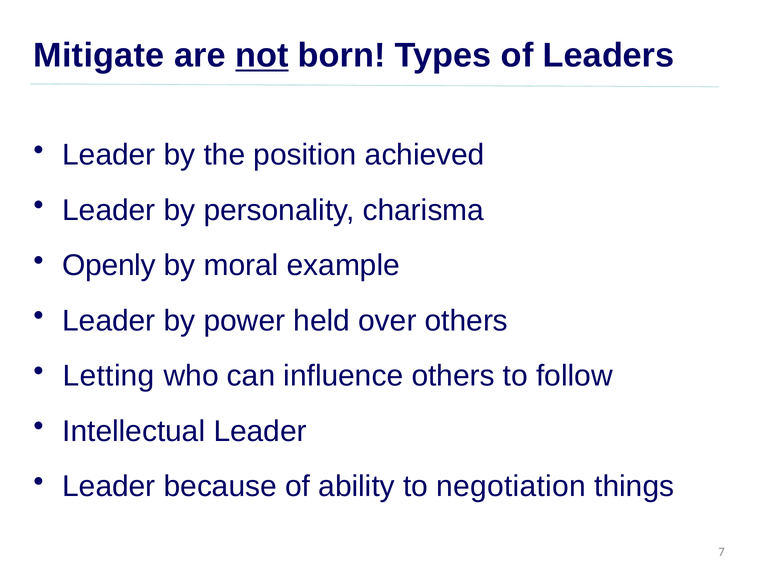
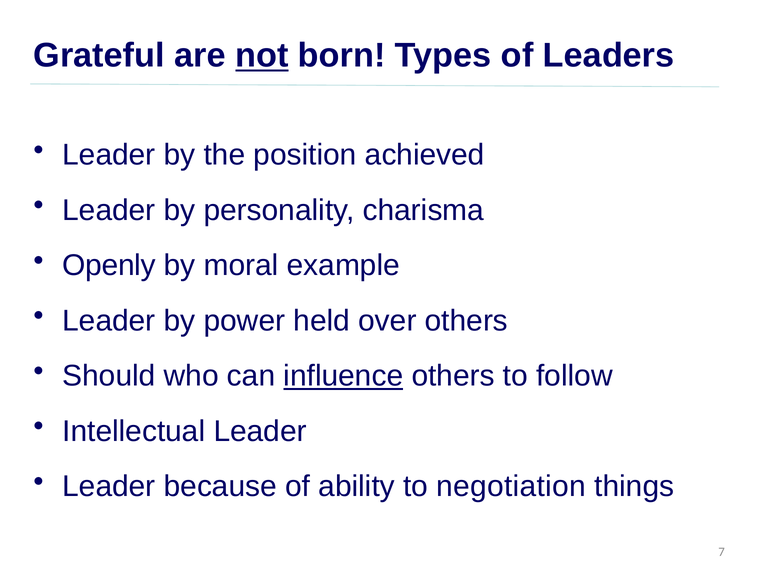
Mitigate: Mitigate -> Grateful
Letting: Letting -> Should
influence underline: none -> present
